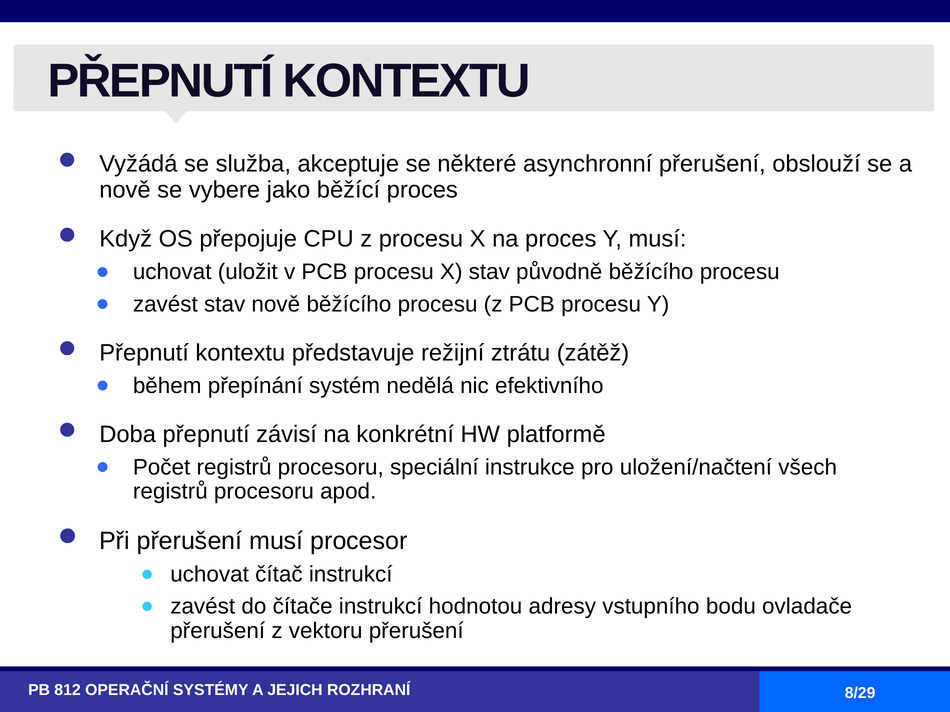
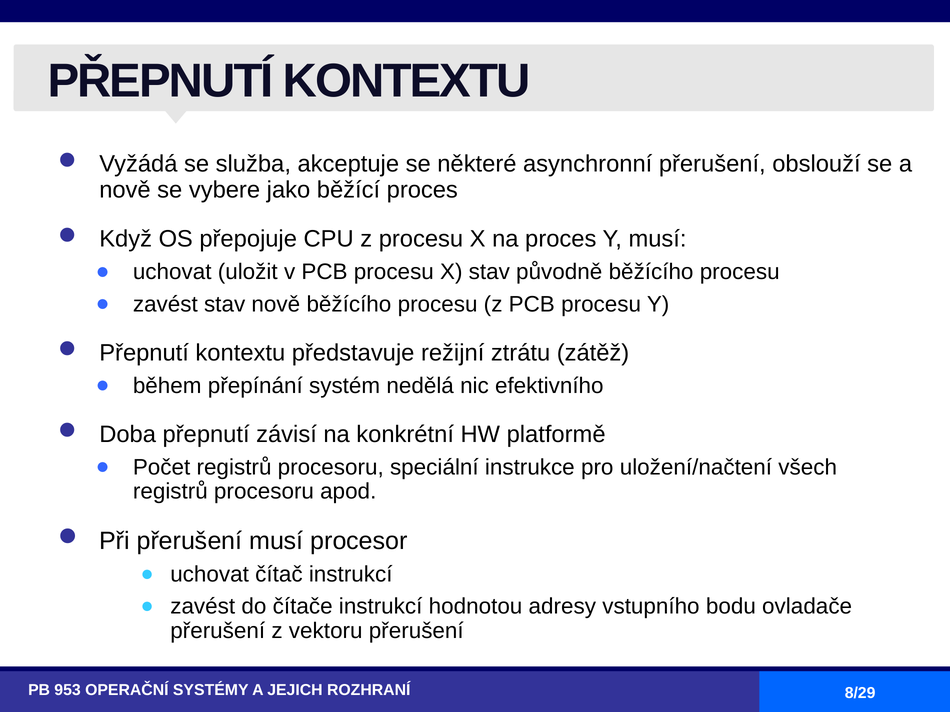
812: 812 -> 953
